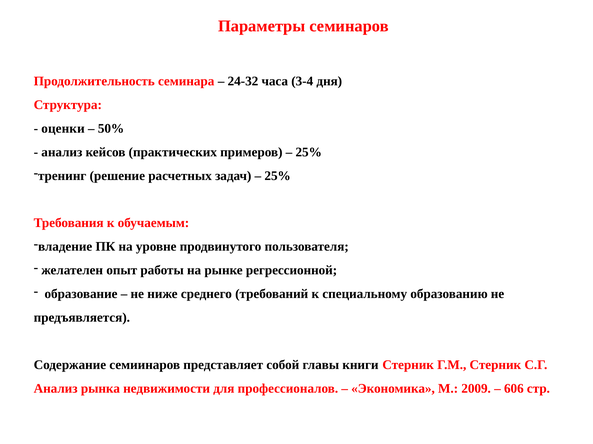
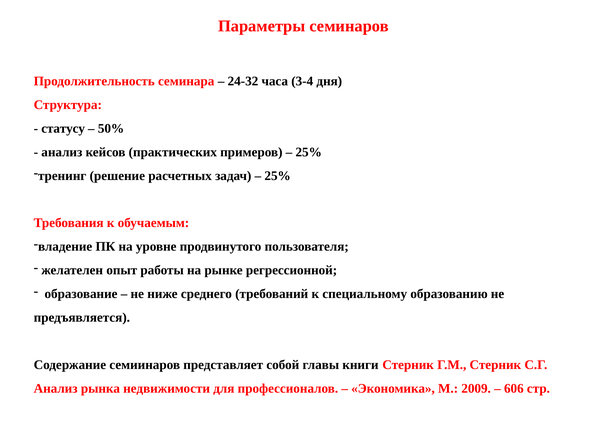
оценки: оценки -> статусу
